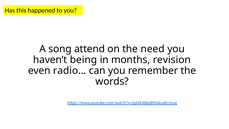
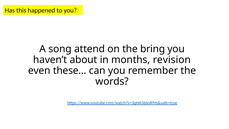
need: need -> bring
being: being -> about
radio…: radio… -> these…
